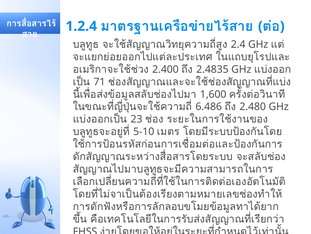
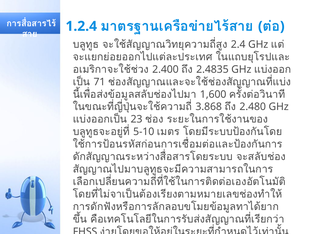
6.486: 6.486 -> 3.868
